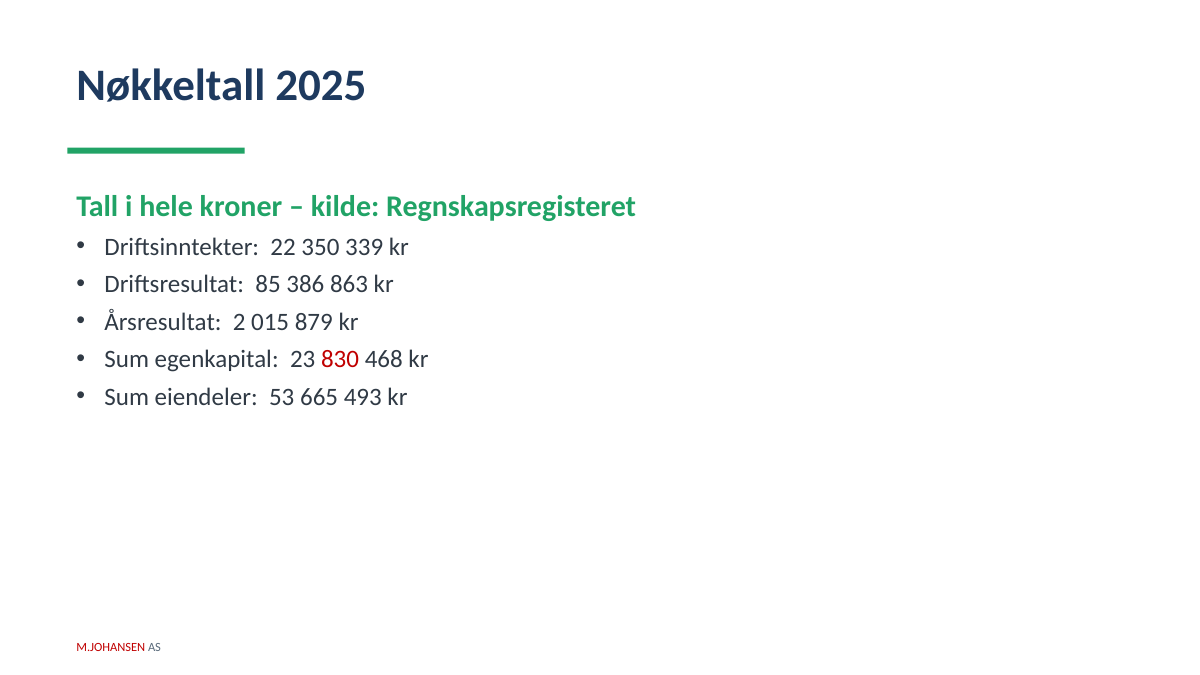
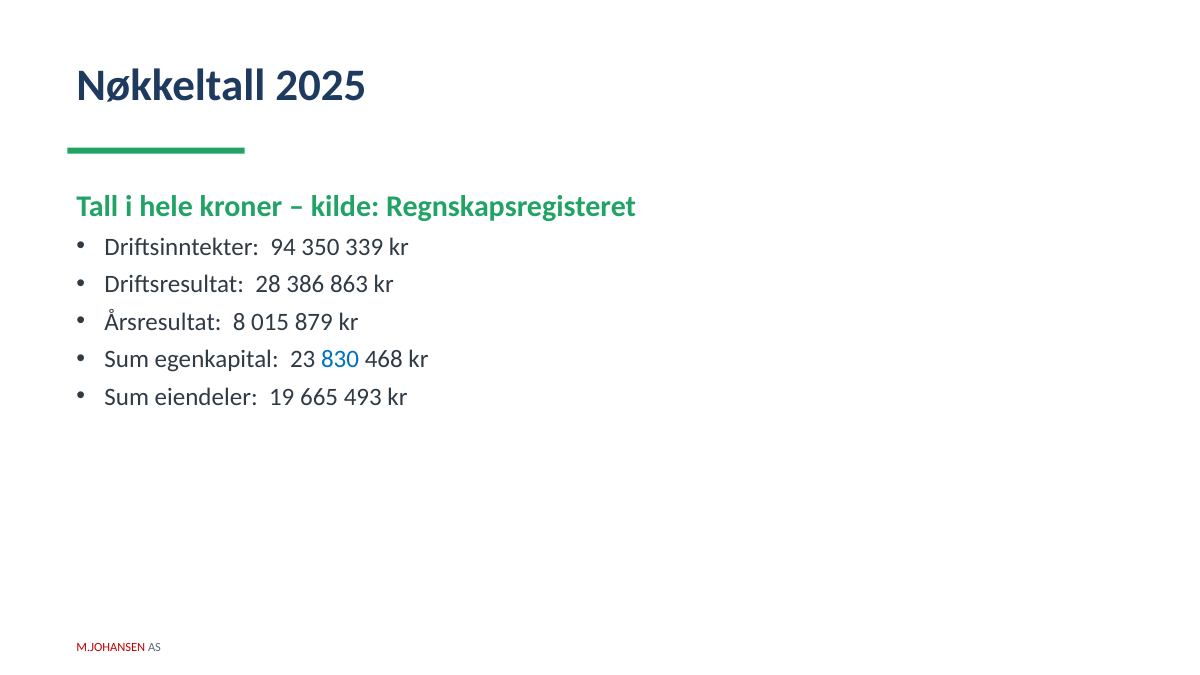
22: 22 -> 94
85: 85 -> 28
2: 2 -> 8
830 colour: red -> blue
53: 53 -> 19
